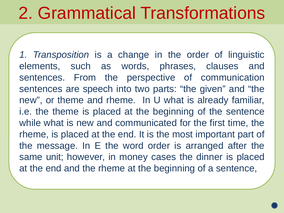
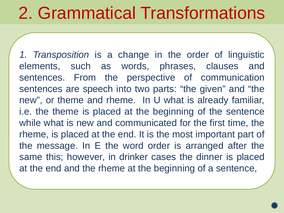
unit: unit -> this
money: money -> drinker
